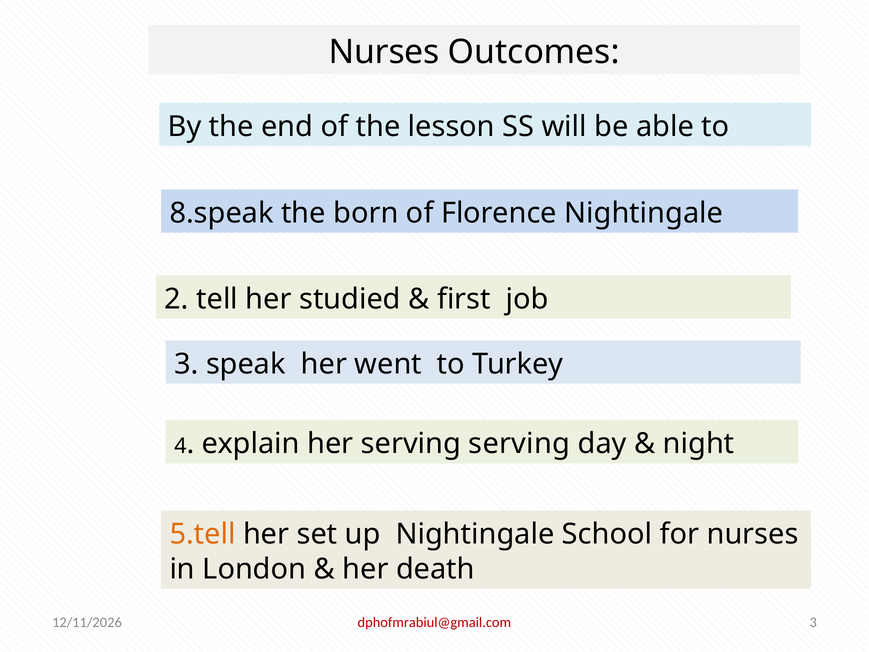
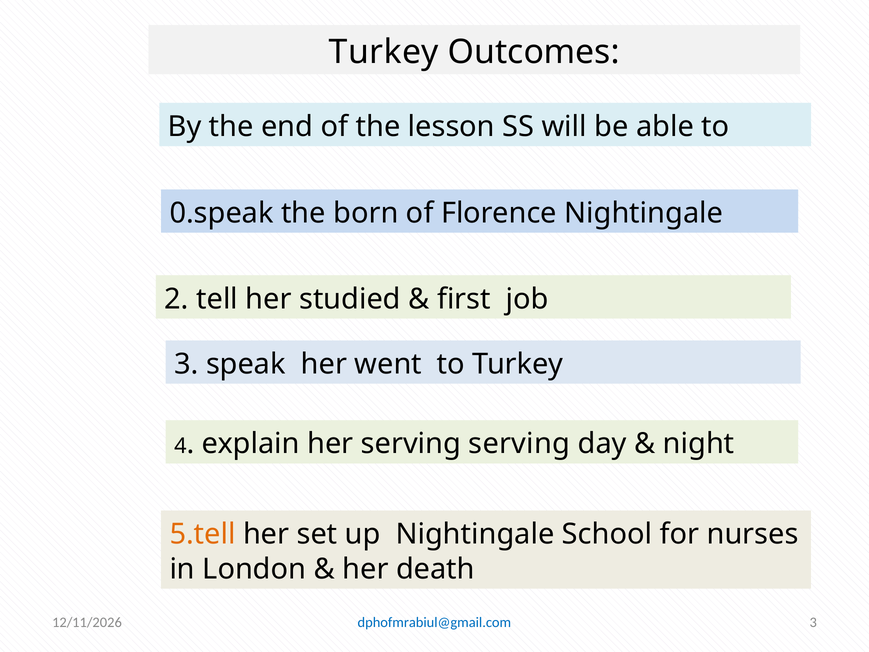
Nurses at (384, 52): Nurses -> Turkey
8.speak: 8.speak -> 0.speak
dphofmrabiul@gmail.com colour: red -> blue
